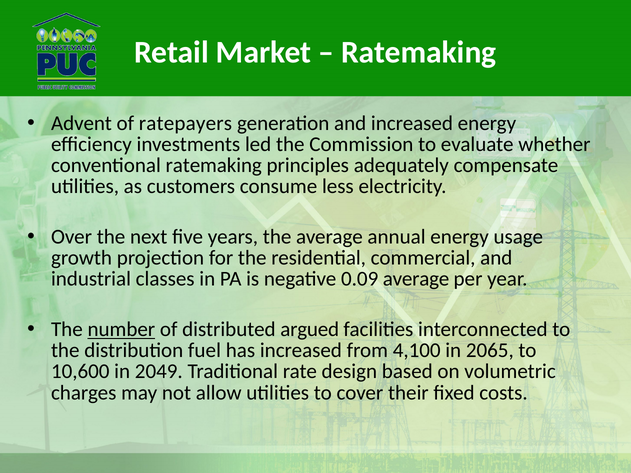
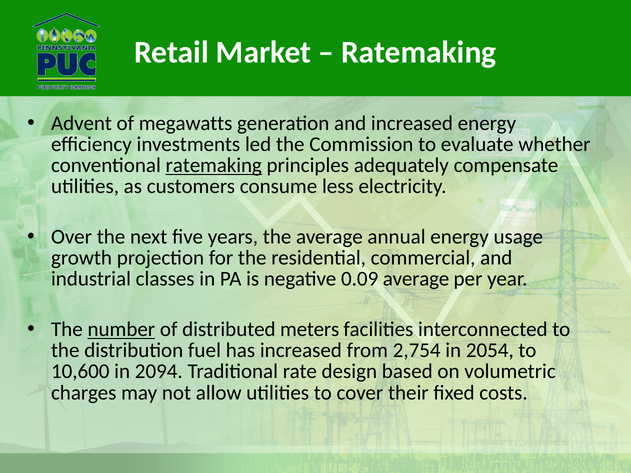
ratepayers: ratepayers -> megawatts
ratemaking at (214, 166) underline: none -> present
argued: argued -> meters
4,100: 4,100 -> 2,754
2065: 2065 -> 2054
2049: 2049 -> 2094
